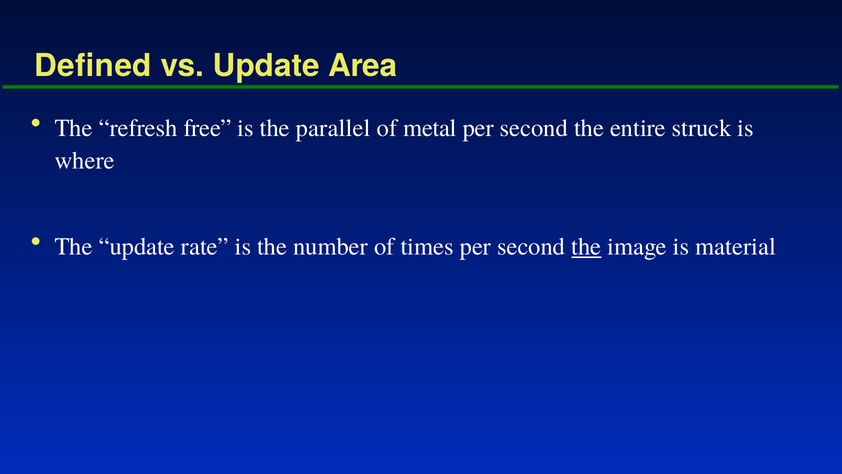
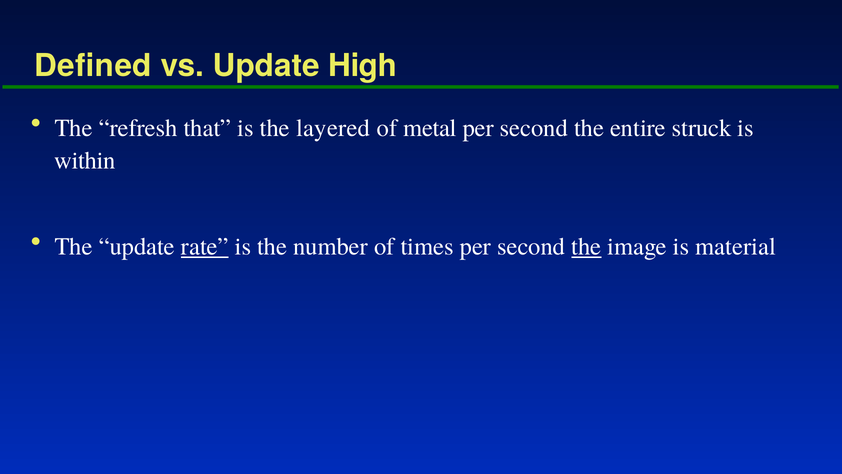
Area: Area -> High
free: free -> that
parallel: parallel -> layered
where: where -> within
rate underline: none -> present
